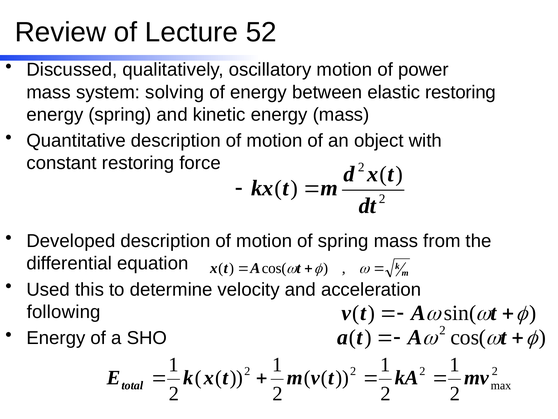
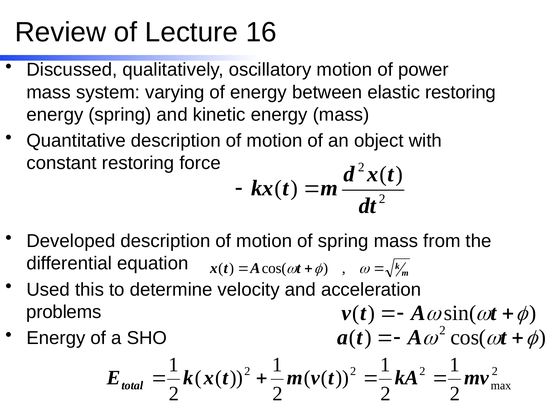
52: 52 -> 16
solving: solving -> varying
following: following -> problems
